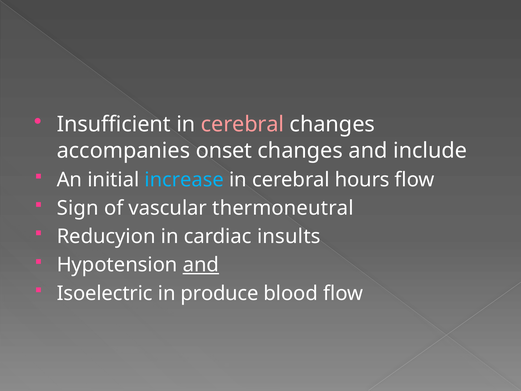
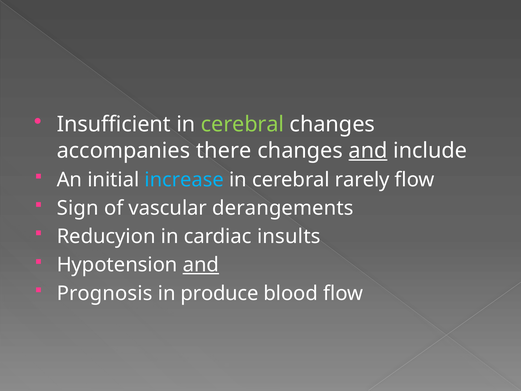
cerebral at (243, 124) colour: pink -> light green
onset: onset -> there
and at (368, 150) underline: none -> present
hours: hours -> rarely
thermoneutral: thermoneutral -> derangements
Isoelectric: Isoelectric -> Prognosis
